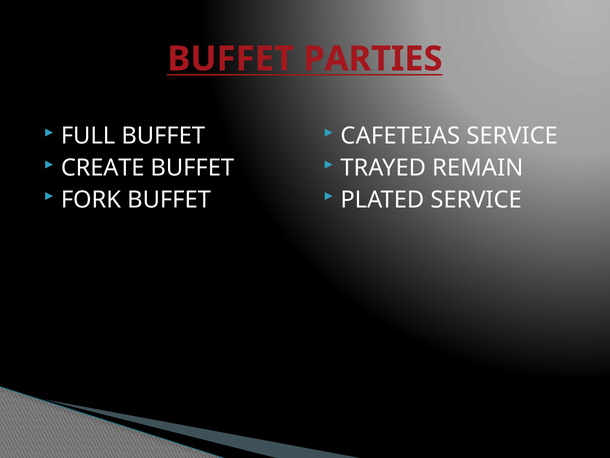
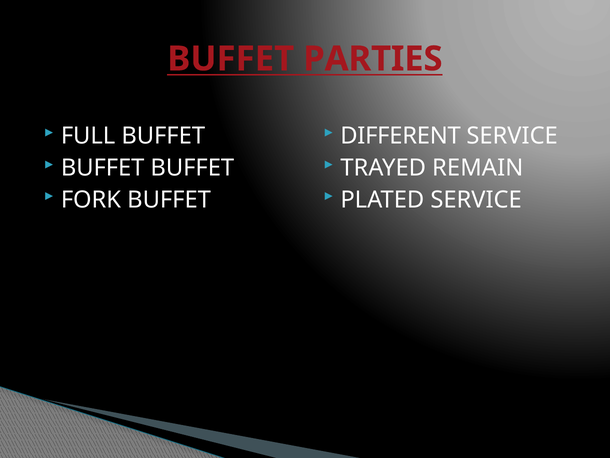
CAFETEIAS: CAFETEIAS -> DIFFERENT
CREATE at (103, 168): CREATE -> BUFFET
